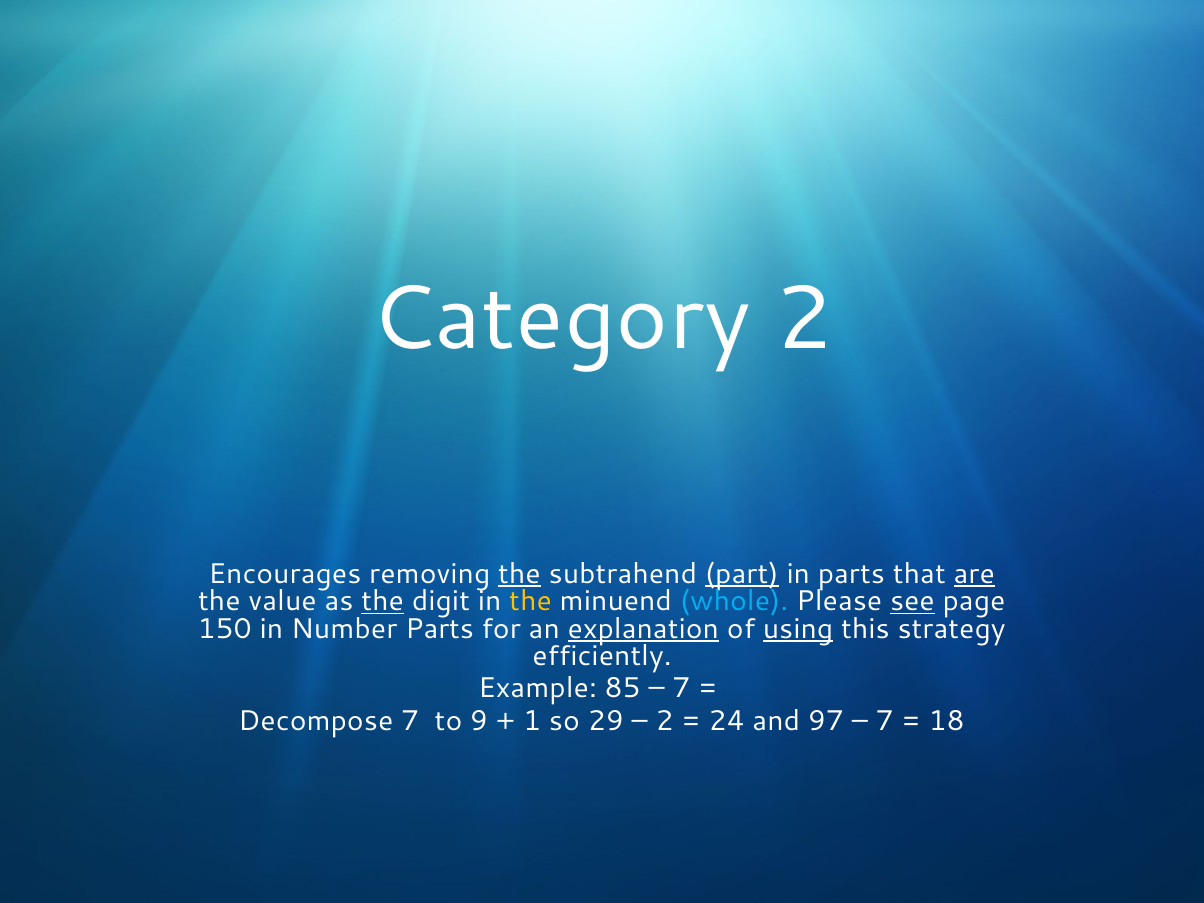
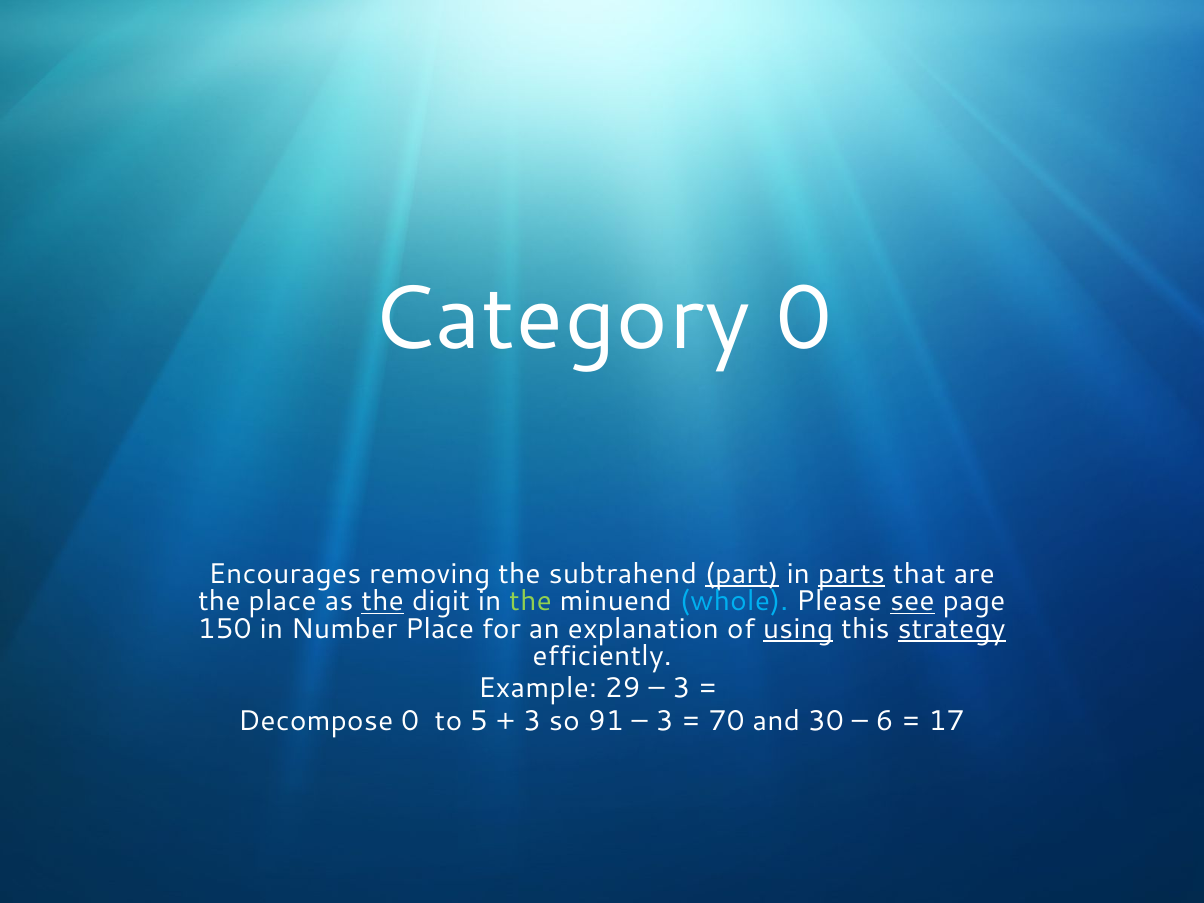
Category 2: 2 -> 0
the at (519, 574) underline: present -> none
parts at (851, 574) underline: none -> present
are underline: present -> none
the value: value -> place
the at (531, 601) colour: yellow -> light green
Number Parts: Parts -> Place
explanation underline: present -> none
strategy underline: none -> present
85: 85 -> 29
7 at (681, 689): 7 -> 3
Decompose 7: 7 -> 0
9: 9 -> 5
1 at (532, 721): 1 -> 3
29: 29 -> 91
2 at (665, 721): 2 -> 3
24: 24 -> 70
97: 97 -> 30
7 at (885, 721): 7 -> 6
18: 18 -> 17
